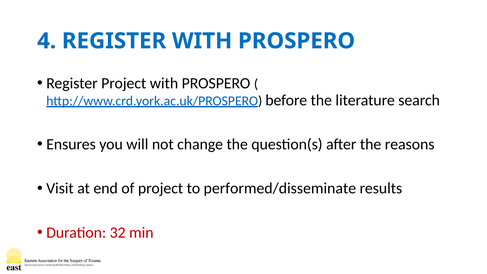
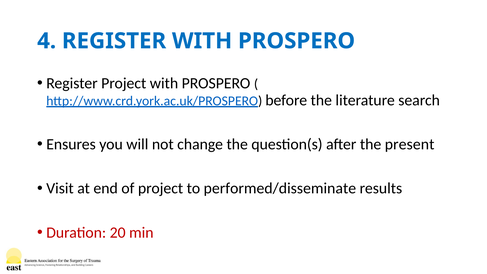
reasons: reasons -> present
32: 32 -> 20
